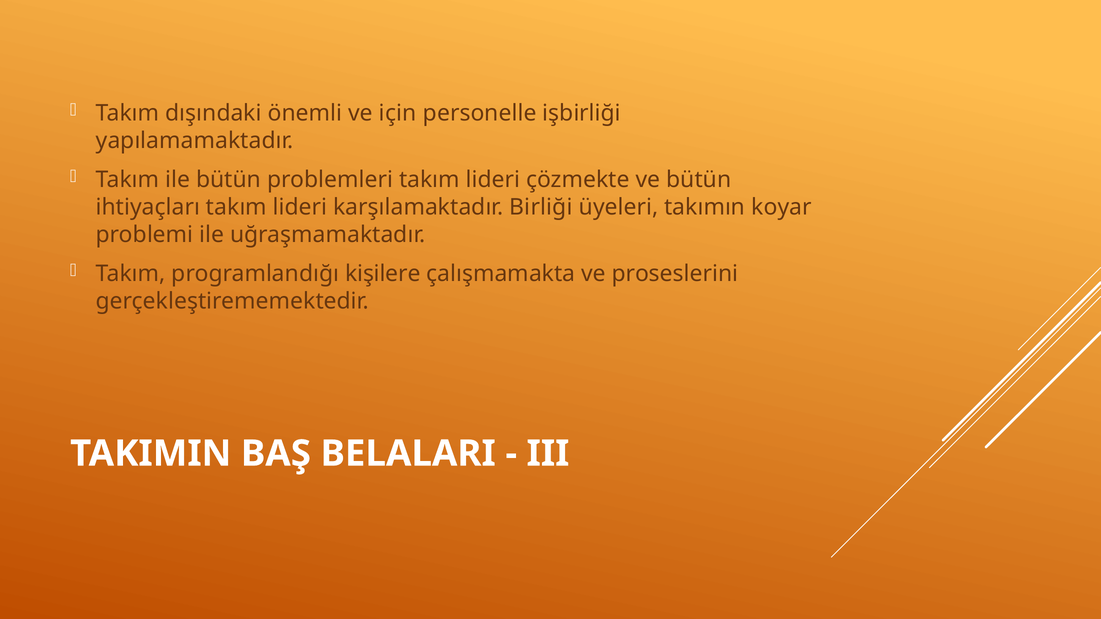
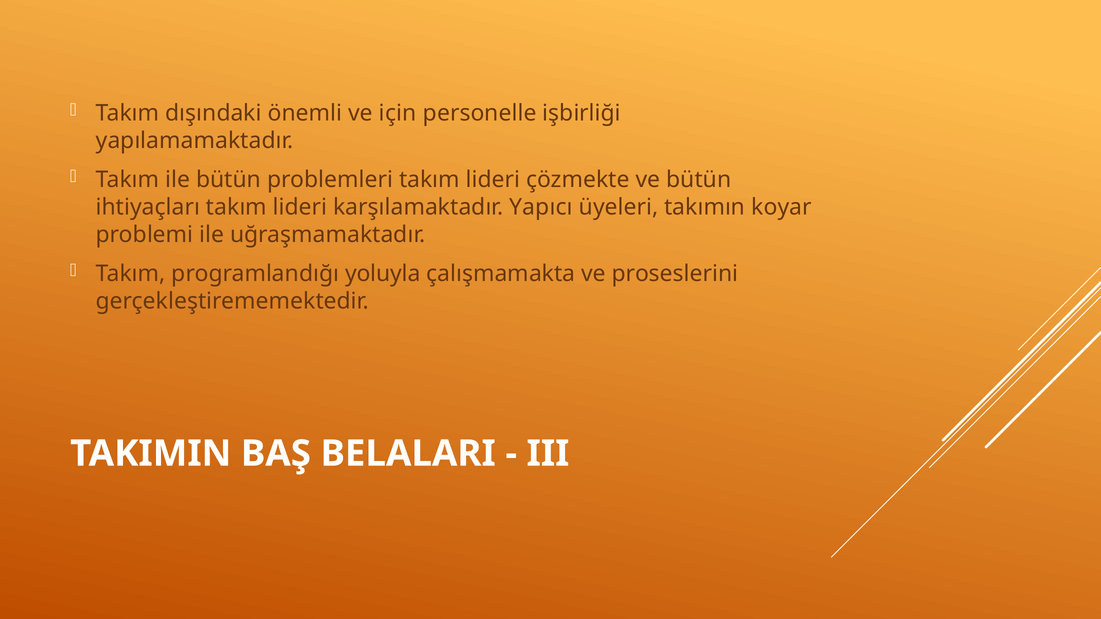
Birliği: Birliği -> Yapıcı
kişilere: kişilere -> yoluyla
